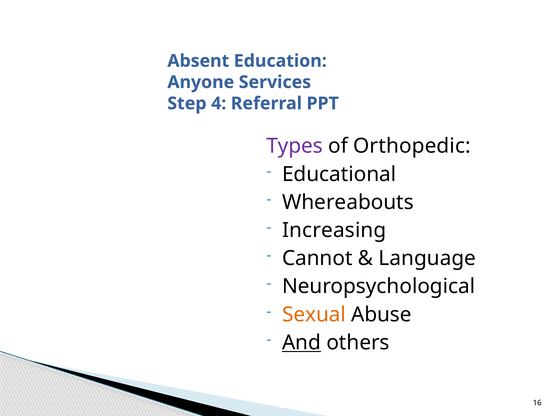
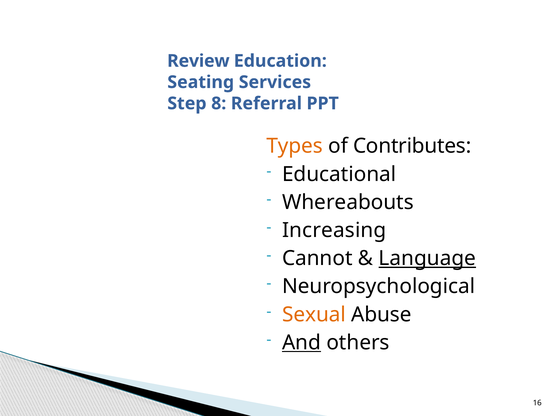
Absent: Absent -> Review
Anyone: Anyone -> Seating
4: 4 -> 8
Types colour: purple -> orange
Orthopedic: Orthopedic -> Contributes
Language underline: none -> present
